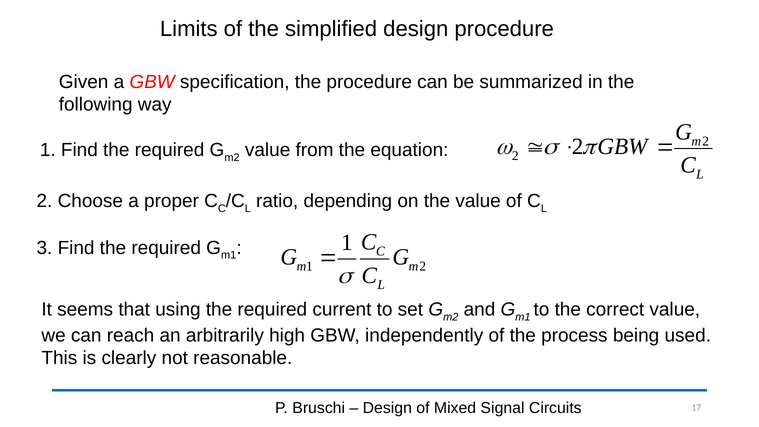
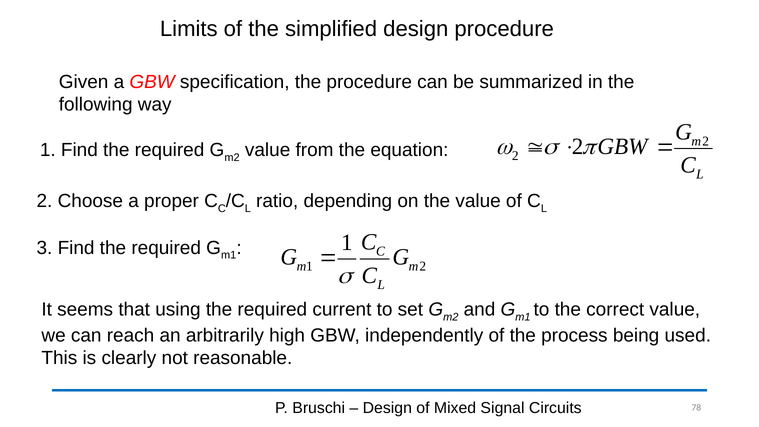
17: 17 -> 78
